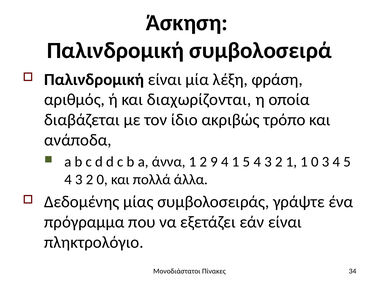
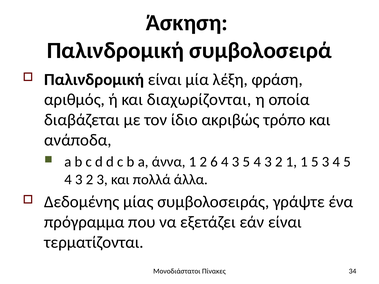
9: 9 -> 6
1 at (236, 162): 1 -> 3
1 0: 0 -> 5
2 0: 0 -> 3
πληκτρολόγιο: πληκτρολόγιο -> τερματίζονται
